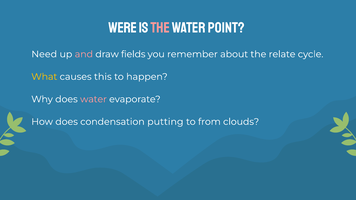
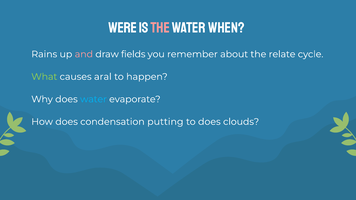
Point: Point -> When
Need: Need -> Rains
What colour: yellow -> light green
this: this -> aral
water at (93, 99) colour: pink -> light blue
to from: from -> does
